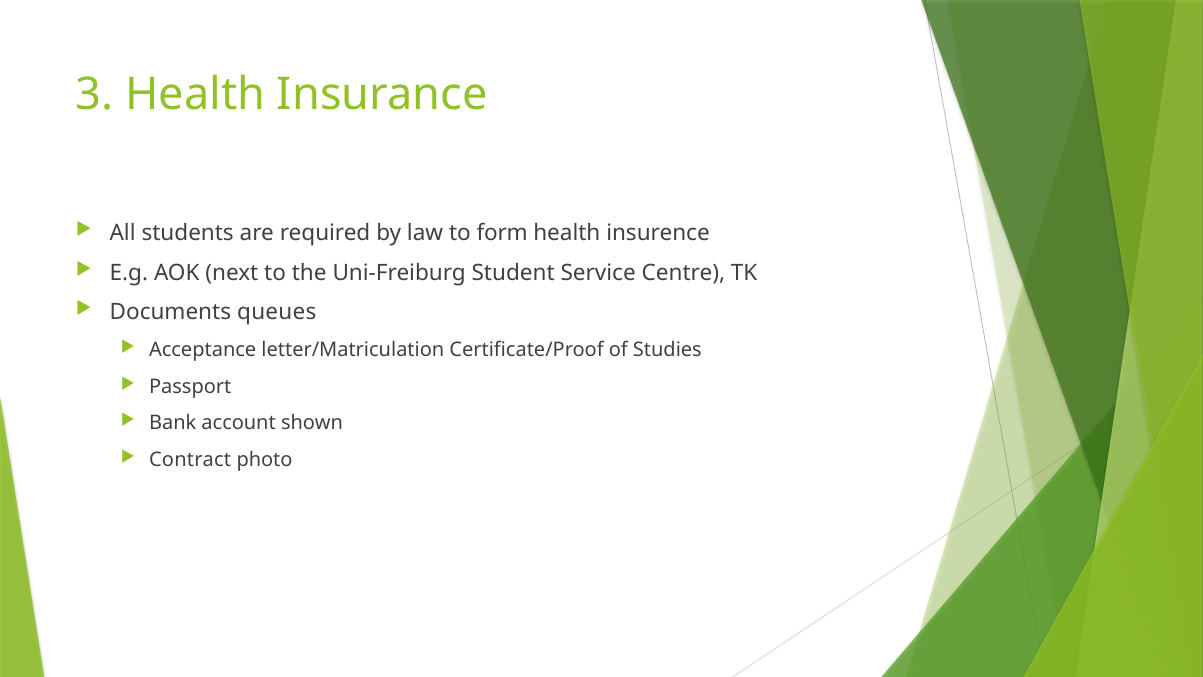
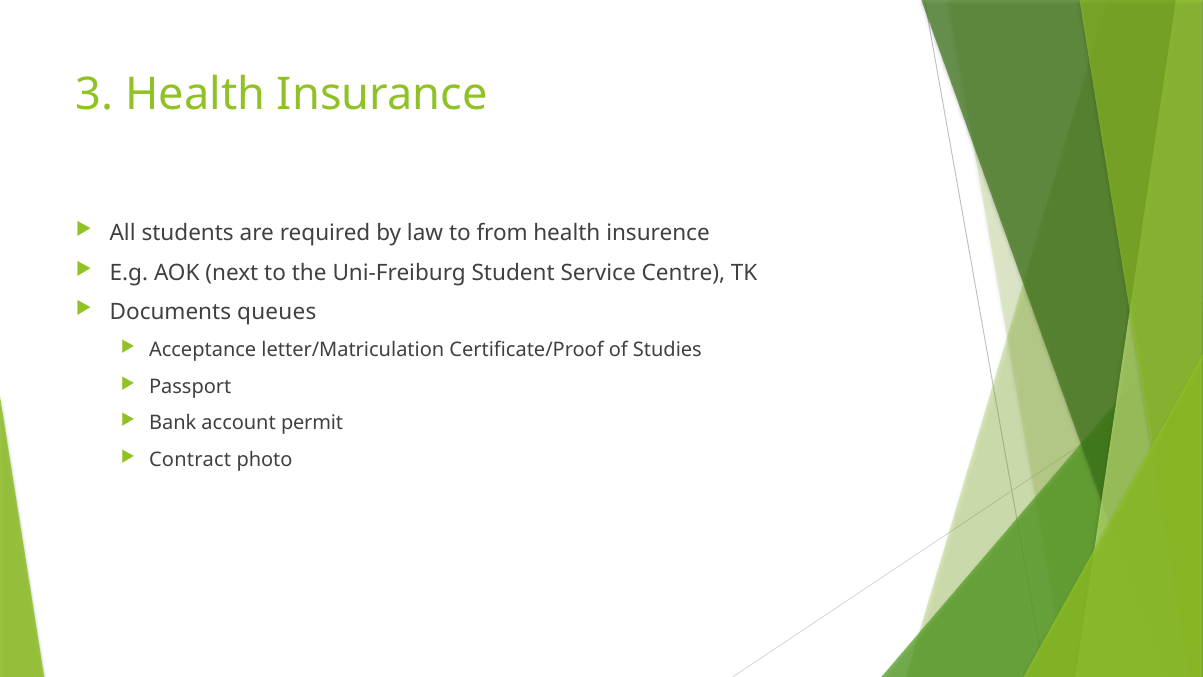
form: form -> from
shown: shown -> permit
